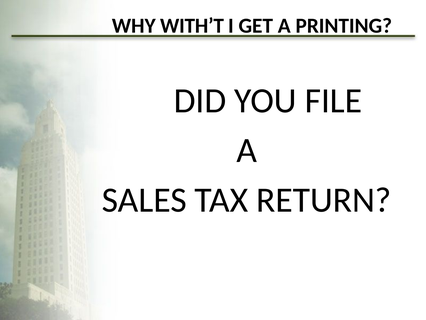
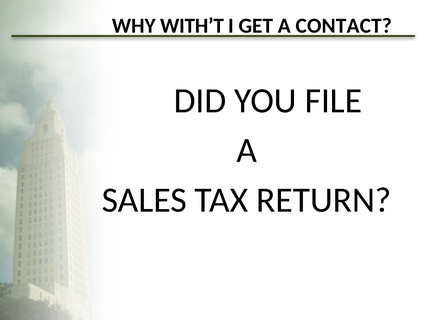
PRINTING: PRINTING -> CONTACT
